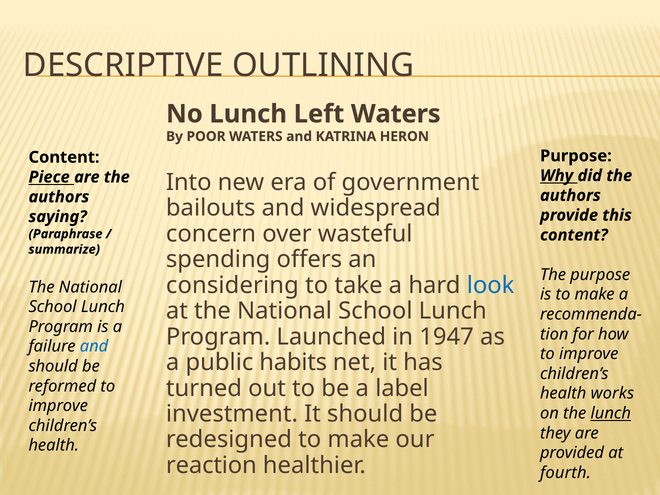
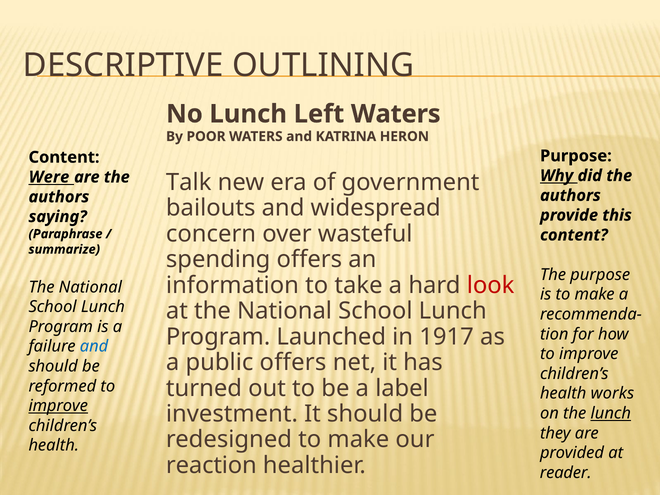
Piece: Piece -> Were
Into: Into -> Talk
considering: considering -> information
look colour: blue -> red
1947: 1947 -> 1917
public habits: habits -> offers
improve at (58, 406) underline: none -> present
fourth: fourth -> reader
